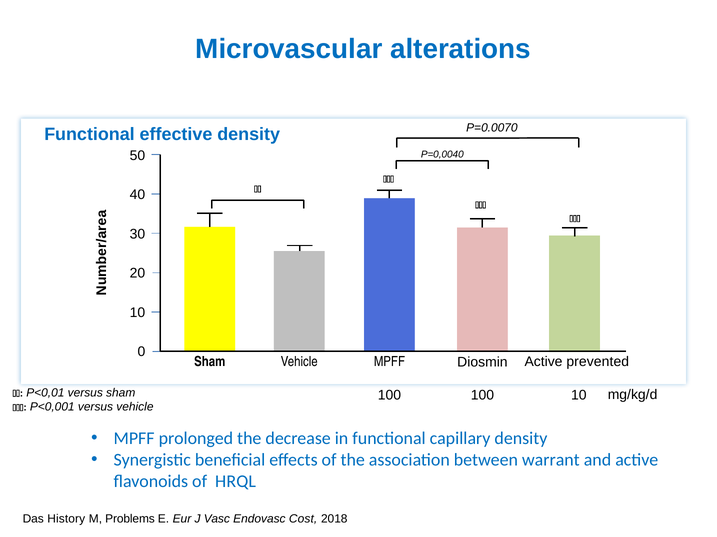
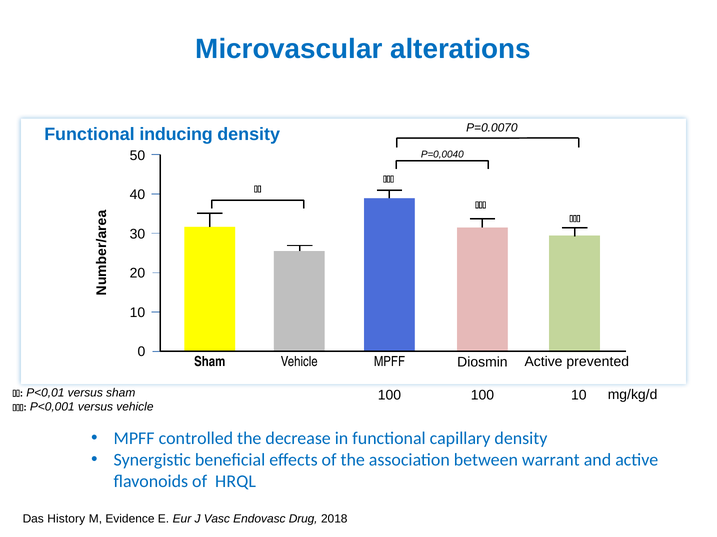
effective: effective -> inducing
prolonged: prolonged -> controlled
Problems: Problems -> Evidence
Cost: Cost -> Drug
